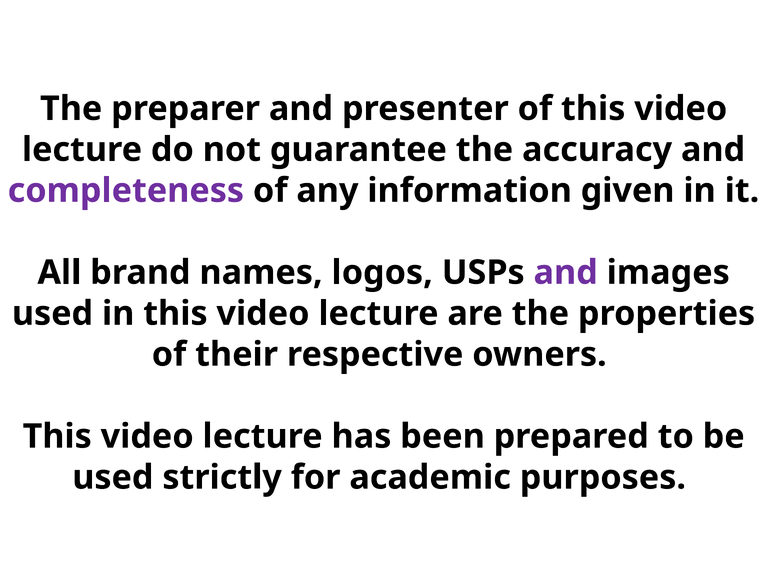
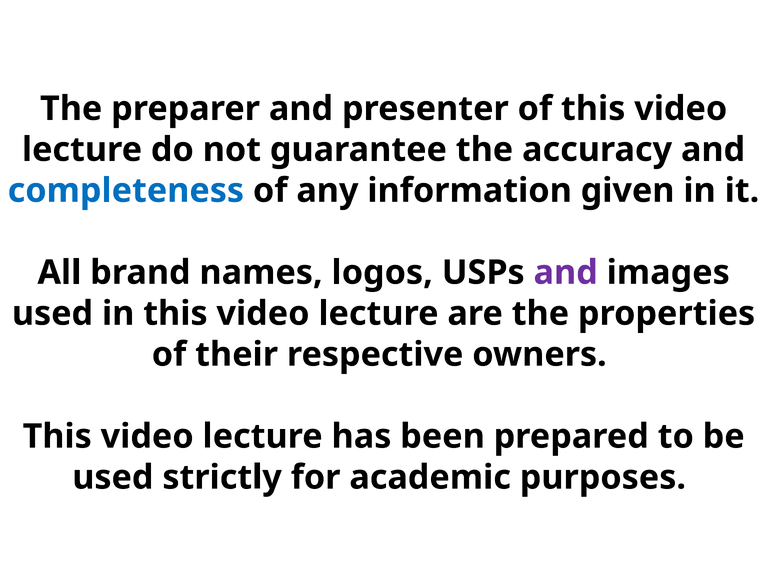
completeness colour: purple -> blue
